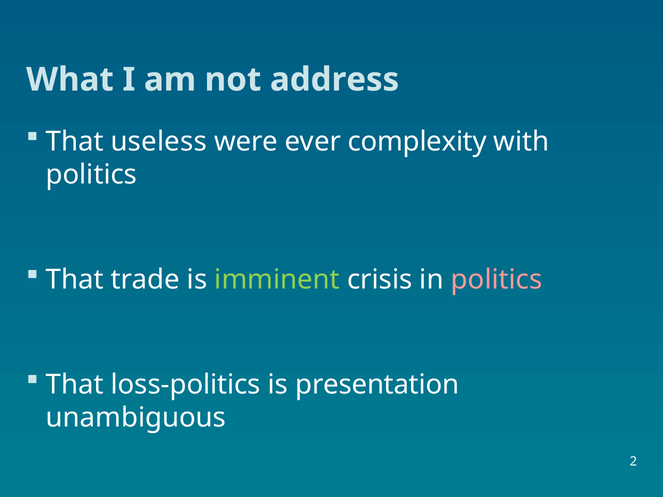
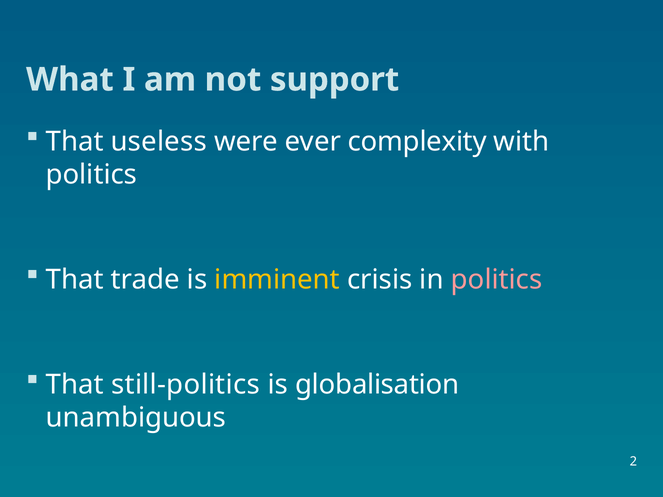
address: address -> support
imminent colour: light green -> yellow
loss-politics: loss-politics -> still-politics
presentation: presentation -> globalisation
